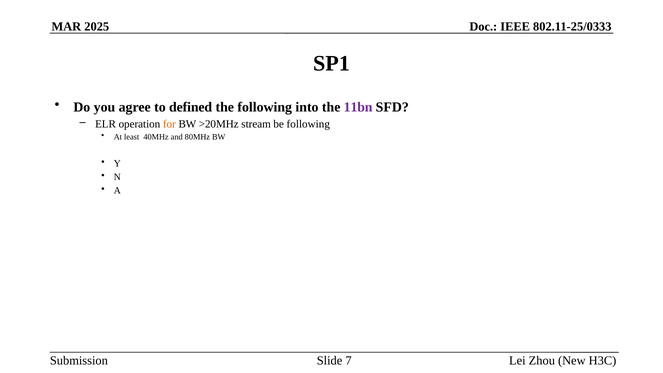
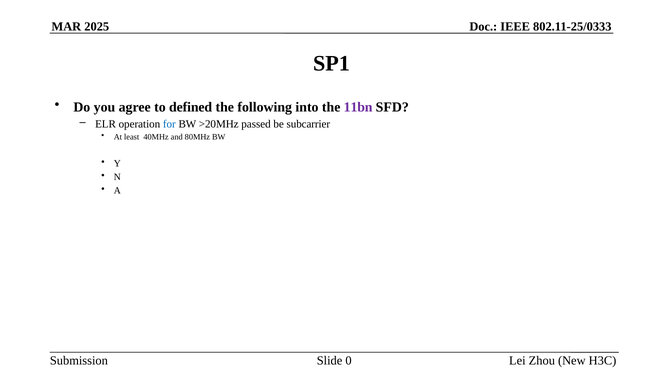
for colour: orange -> blue
stream: stream -> passed
be following: following -> subcarrier
7: 7 -> 0
